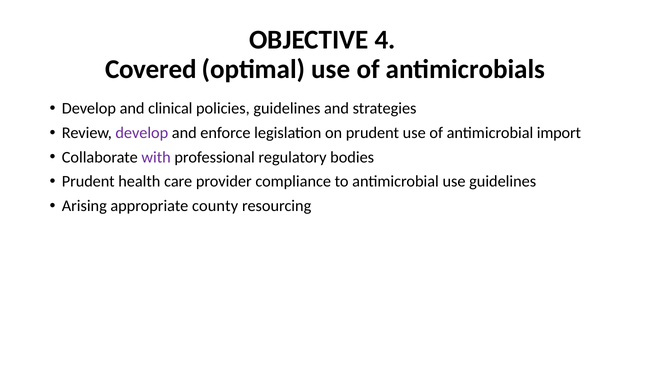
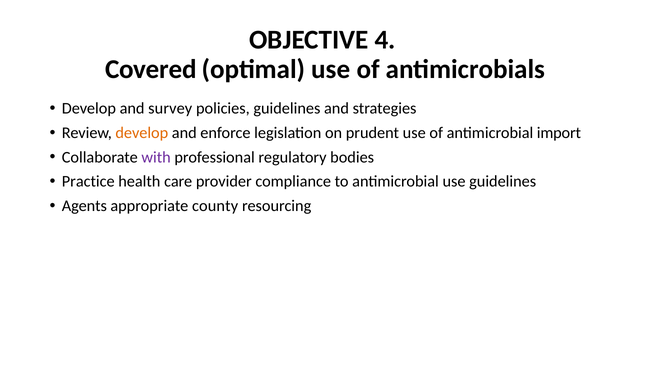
clinical: clinical -> survey
develop at (142, 133) colour: purple -> orange
Prudent at (88, 182): Prudent -> Practice
Arising: Arising -> Agents
